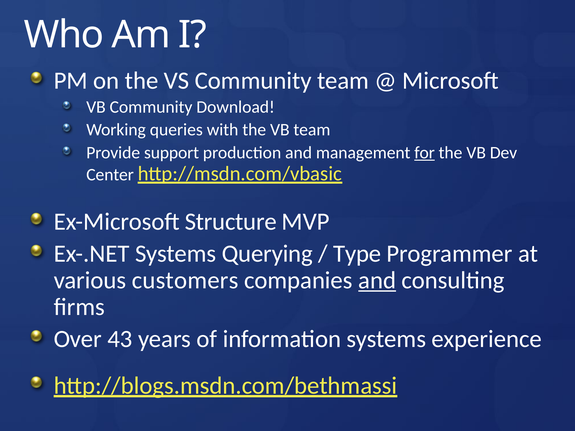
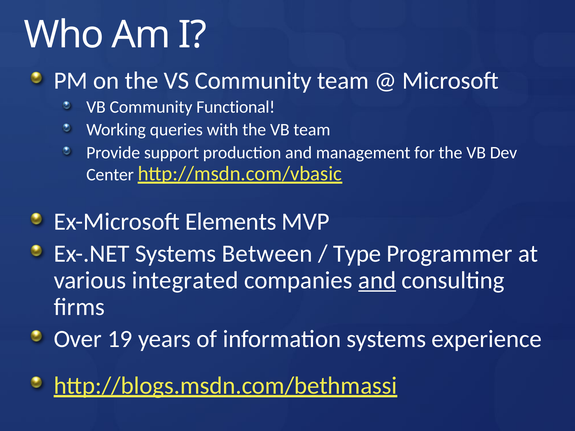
Download: Download -> Functional
for underline: present -> none
Structure: Structure -> Elements
Querying: Querying -> Between
customers: customers -> integrated
43: 43 -> 19
